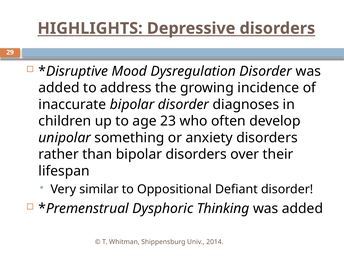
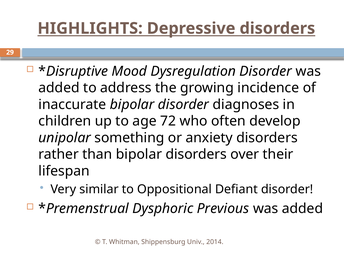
23: 23 -> 72
Thinking: Thinking -> Previous
